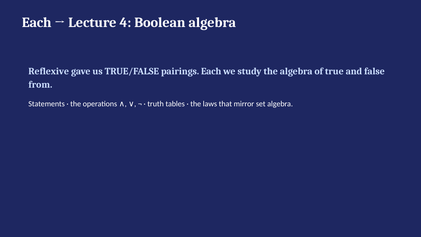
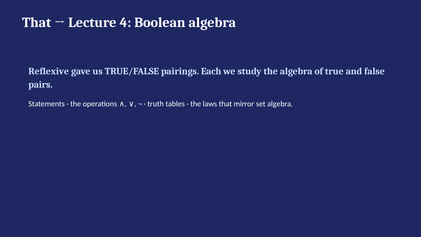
Each at (37, 23): Each -> That
from: from -> pairs
